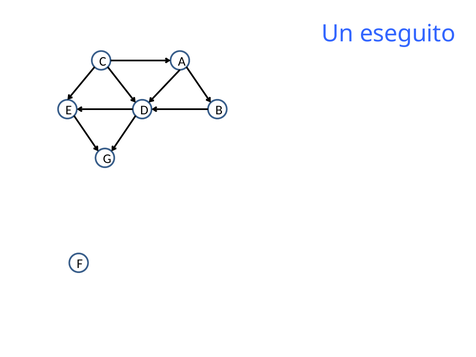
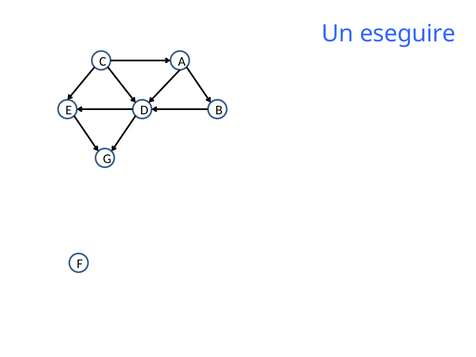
eseguito: eseguito -> eseguire
